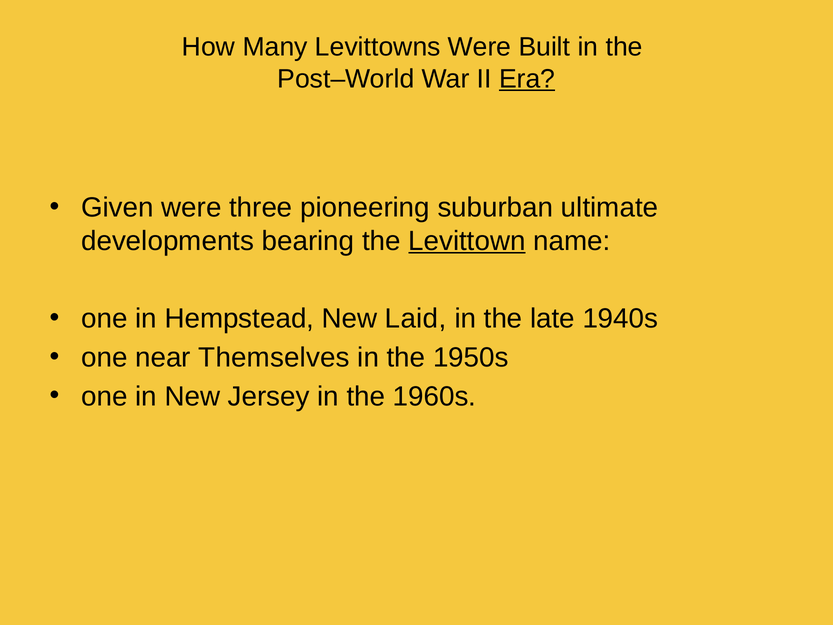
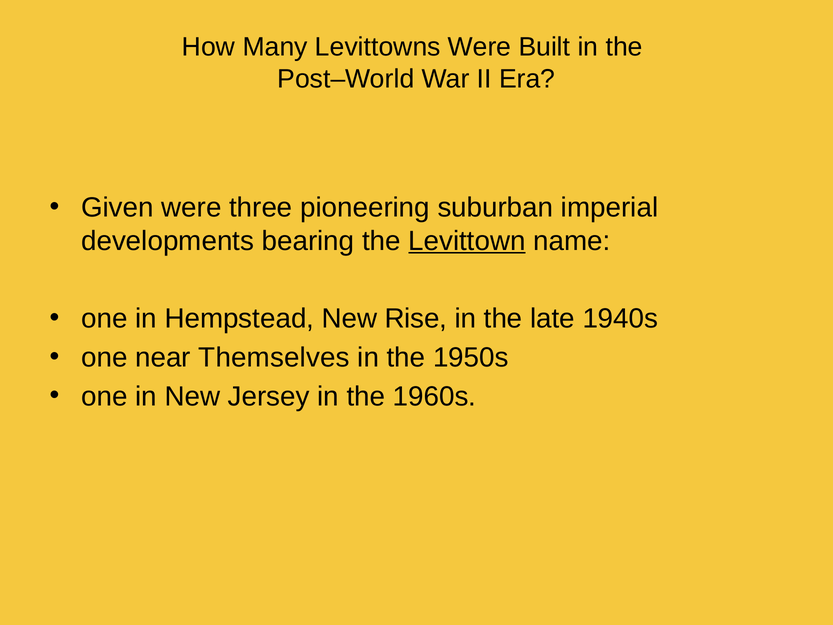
Era underline: present -> none
ultimate: ultimate -> imperial
Laid: Laid -> Rise
